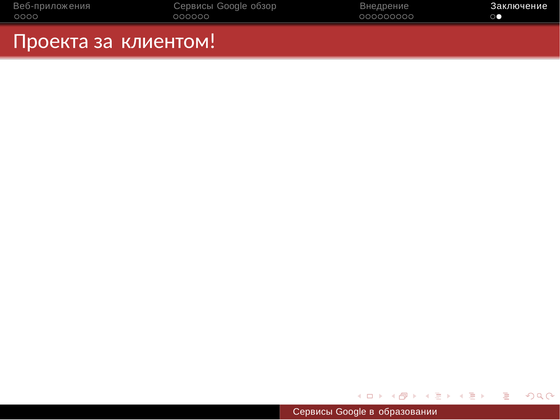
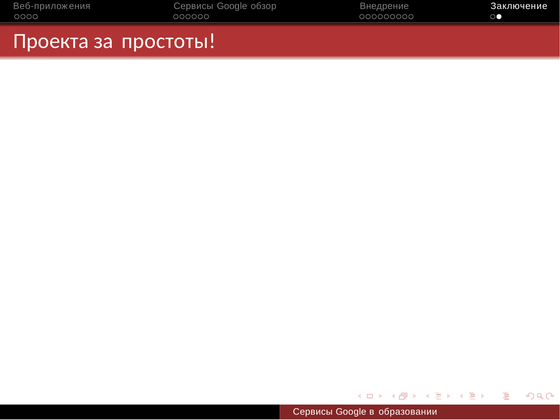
клиентом: клиентом -> простоты
